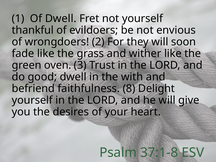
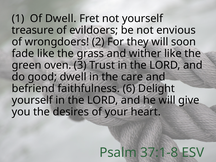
thankful: thankful -> treasure
with: with -> care
8: 8 -> 6
